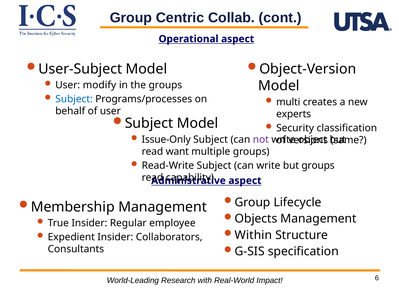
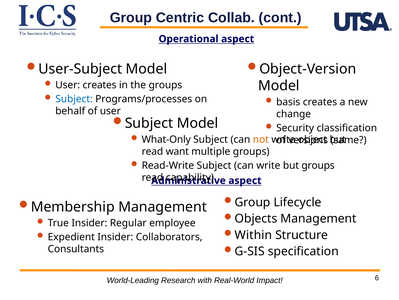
User modify: modify -> creates
multi: multi -> basis
experts: experts -> change
Issue-Only: Issue-Only -> What-Only
not colour: purple -> orange
